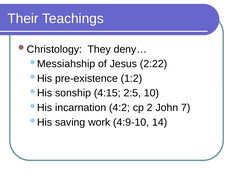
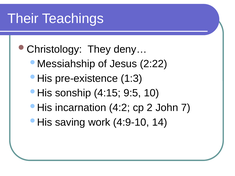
1:2: 1:2 -> 1:3
2:5: 2:5 -> 9:5
